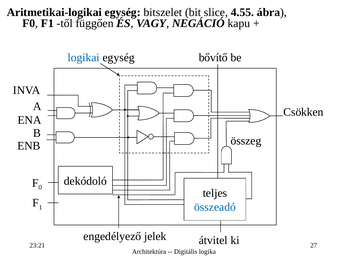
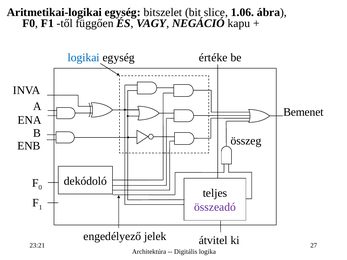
4.55: 4.55 -> 1.06
bővítő: bővítő -> értéke
Csökken: Csökken -> Bemenet
összeadó colour: blue -> purple
